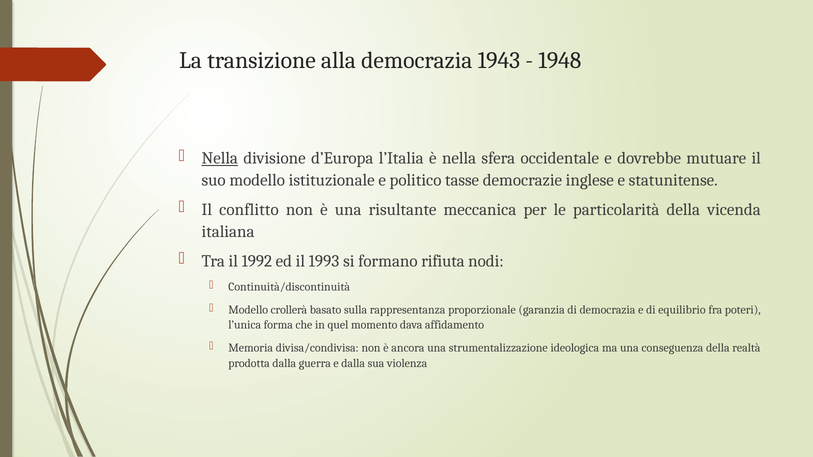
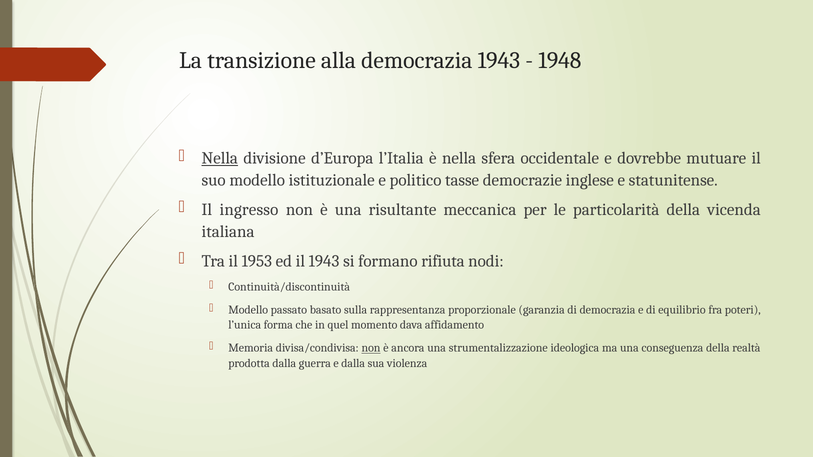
conflitto: conflitto -> ingresso
1992: 1992 -> 1953
il 1993: 1993 -> 1943
crollerà: crollerà -> passato
non at (371, 348) underline: none -> present
